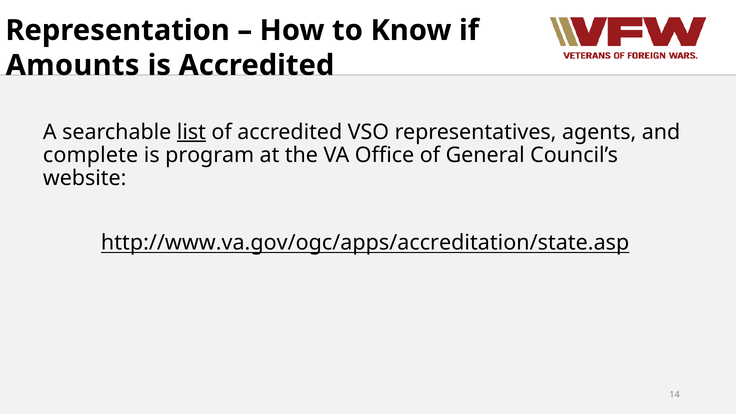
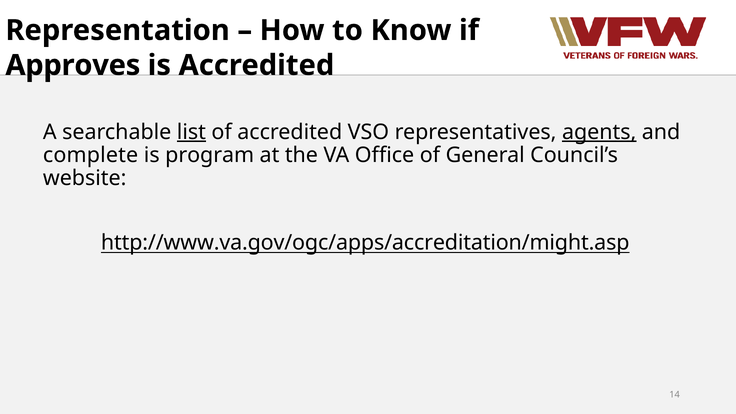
Amounts: Amounts -> Approves
agents underline: none -> present
http://www.va.gov/ogc/apps/accreditation/state.asp: http://www.va.gov/ogc/apps/accreditation/state.asp -> http://www.va.gov/ogc/apps/accreditation/might.asp
